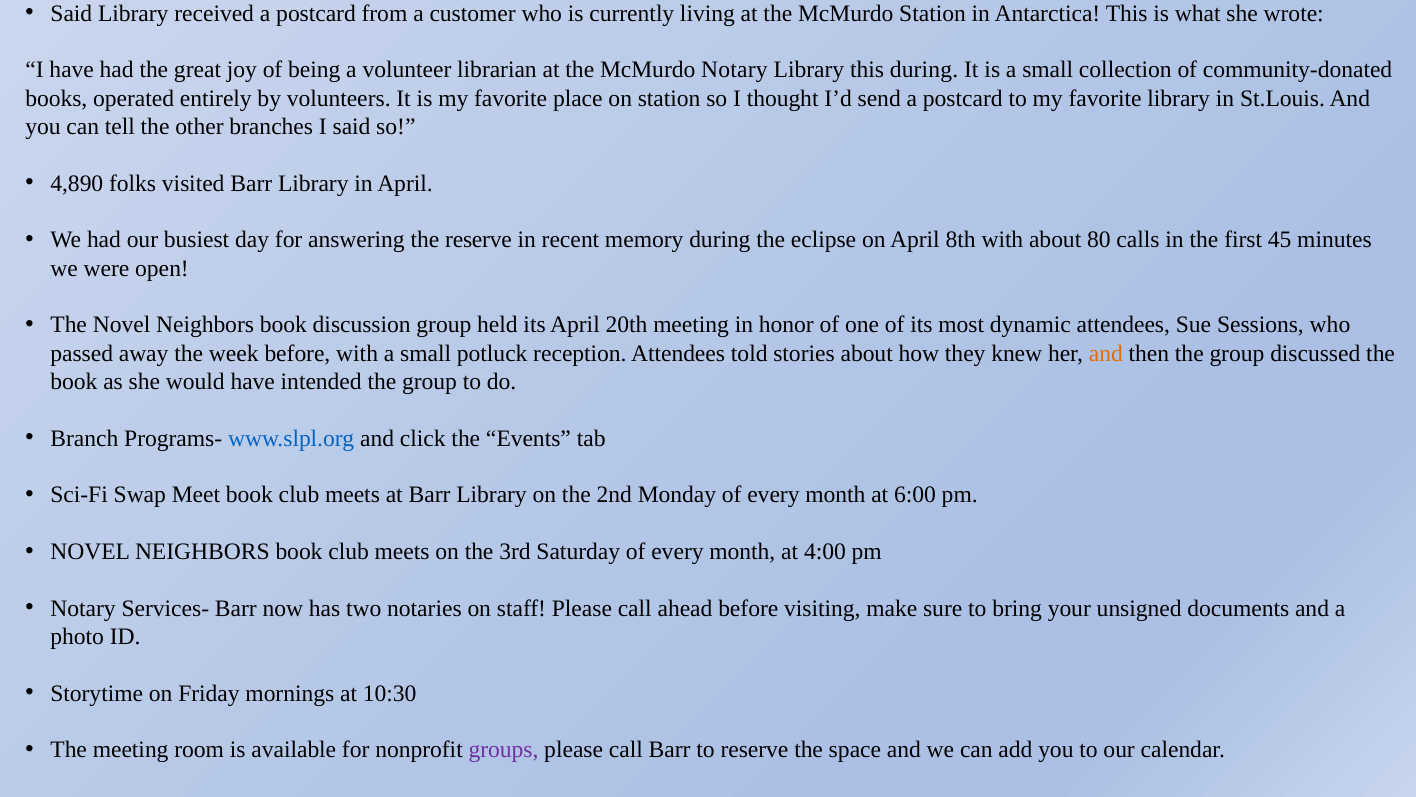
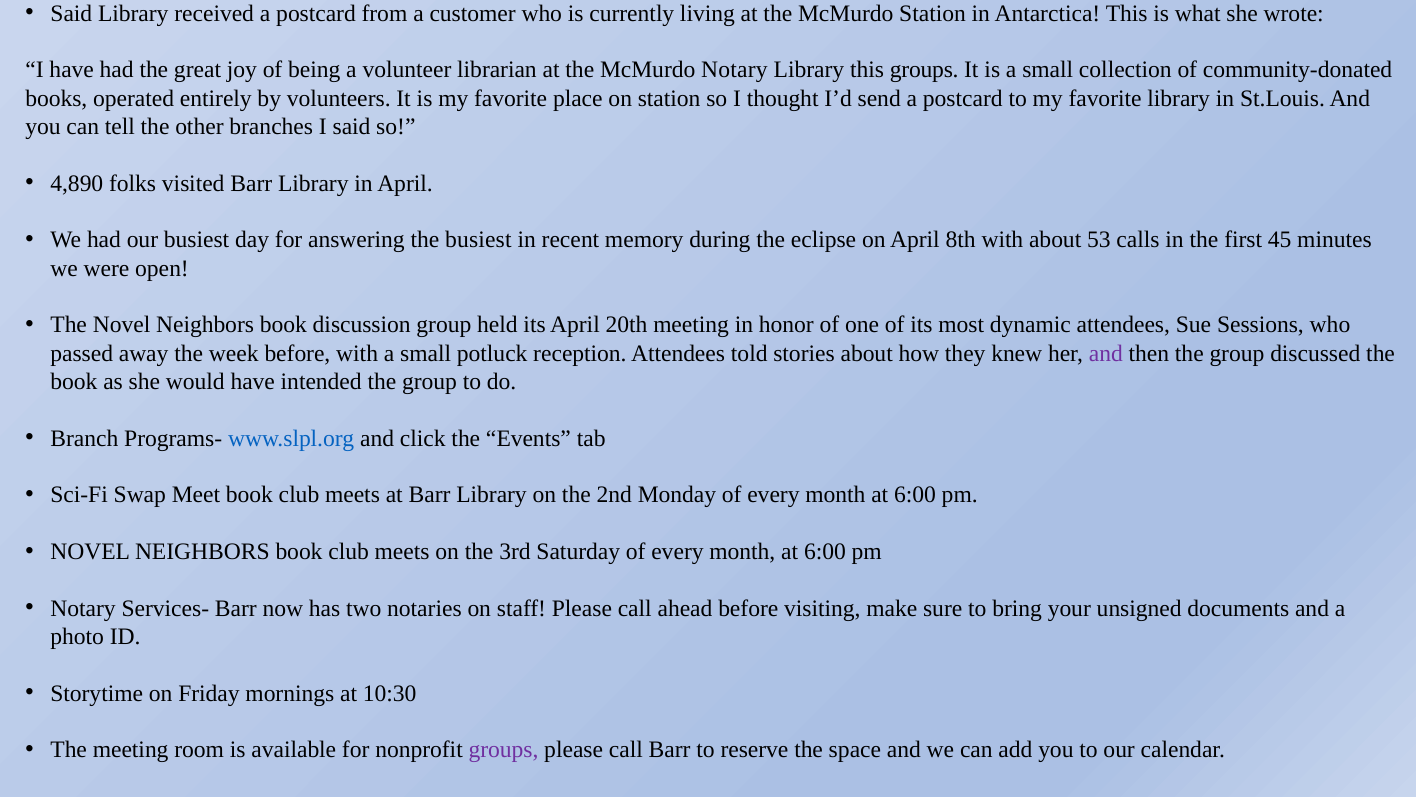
this during: during -> groups
the reserve: reserve -> busiest
80: 80 -> 53
and at (1106, 353) colour: orange -> purple
4:00 at (825, 551): 4:00 -> 6:00
